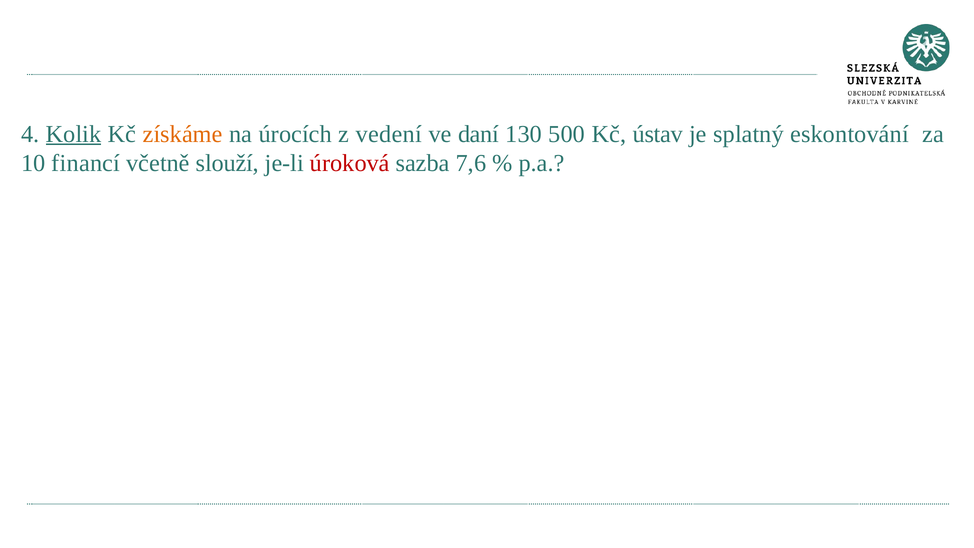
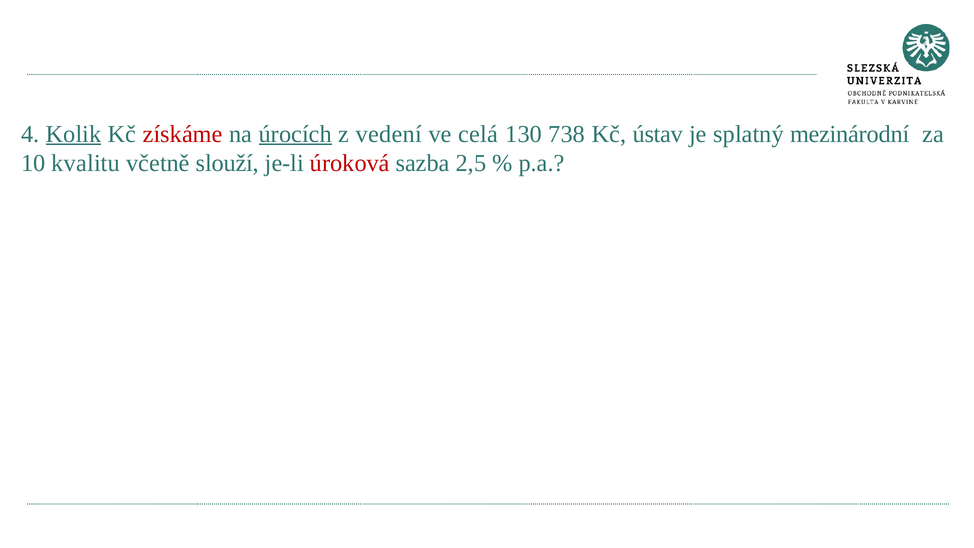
získáme colour: orange -> red
úrocích underline: none -> present
daní: daní -> celá
500: 500 -> 738
eskontování: eskontování -> mezinárodní
financí: financí -> kvalitu
7,6: 7,6 -> 2,5
